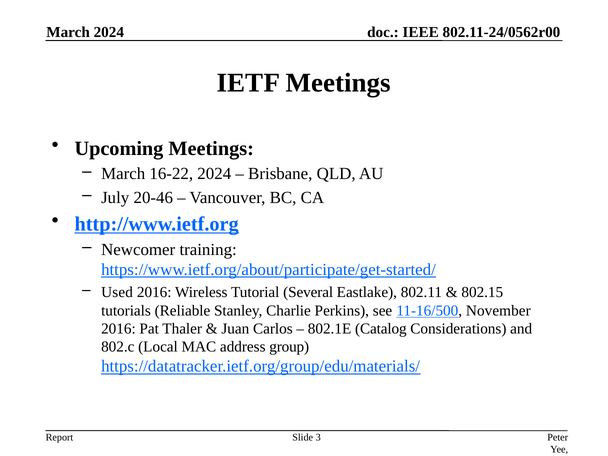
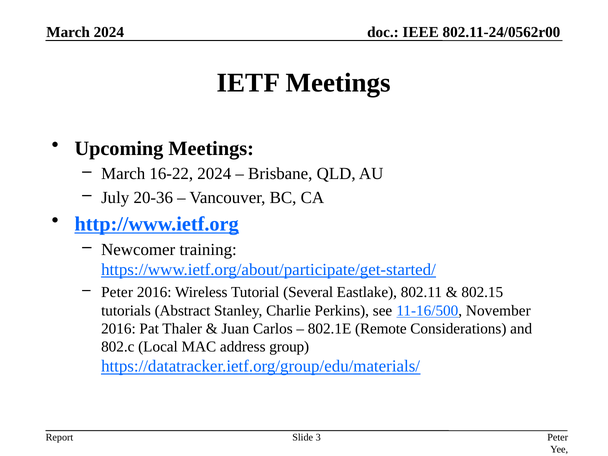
20-46: 20-46 -> 20-36
Used at (117, 292): Used -> Peter
Reliable: Reliable -> Abstract
Catalog: Catalog -> Remote
